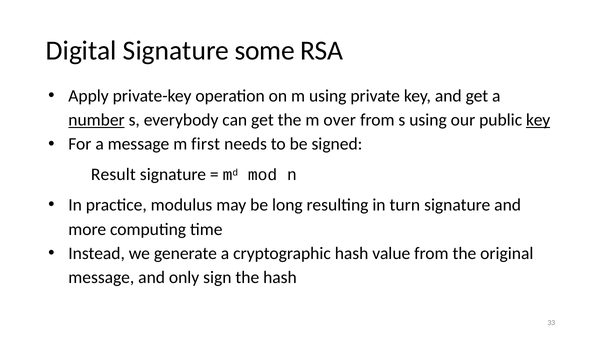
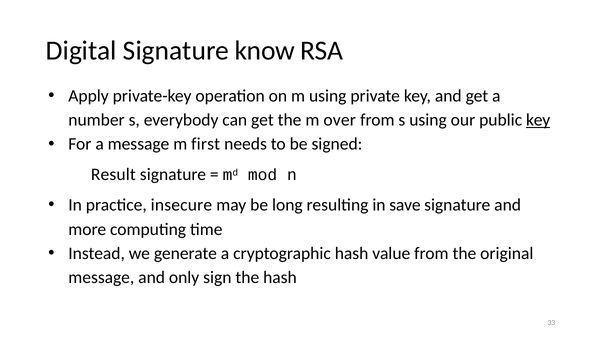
some: some -> know
number underline: present -> none
modulus: modulus -> insecure
turn: turn -> save
